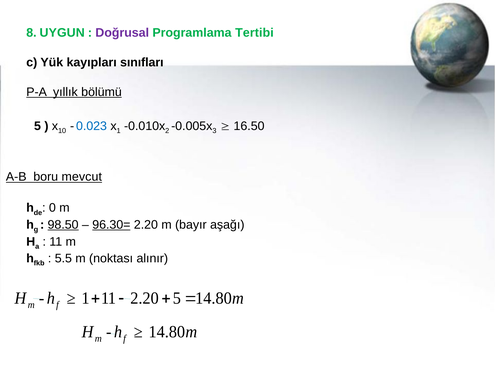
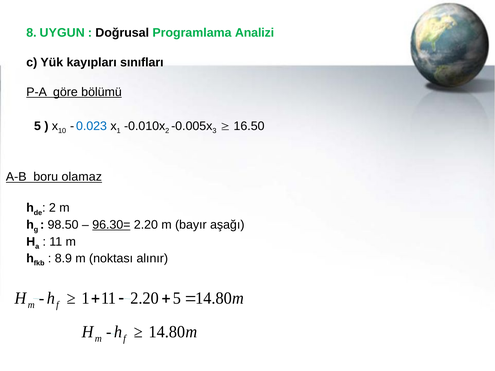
Doğrusal colour: purple -> black
Tertibi: Tertibi -> Analizi
yıllık: yıllık -> göre
mevcut: mevcut -> olamaz
0 at (52, 208): 0 -> 2
98.50 underline: present -> none
5.5: 5.5 -> 8.9
